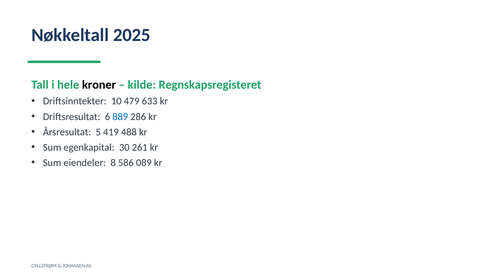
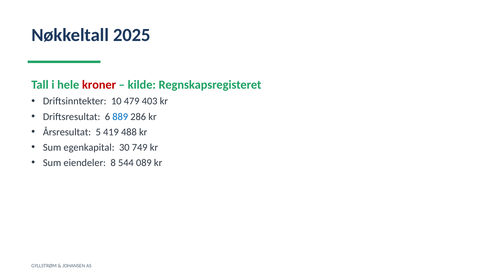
kroner colour: black -> red
633: 633 -> 403
261: 261 -> 749
586: 586 -> 544
